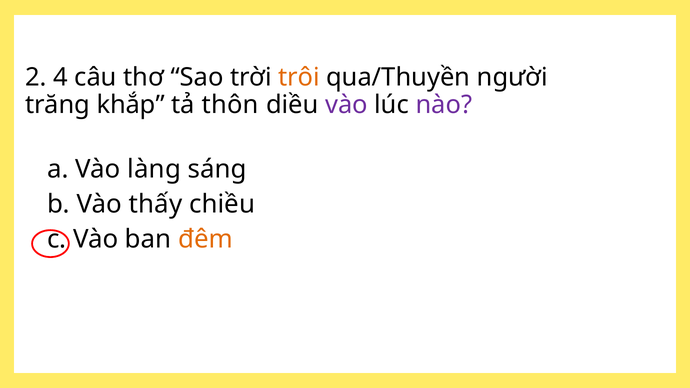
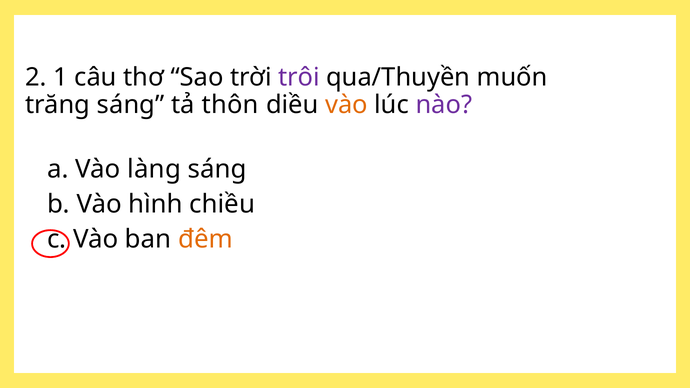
4: 4 -> 1
trôi colour: orange -> purple
người: người -> muốn
trăng khắp: khắp -> sáng
vào at (346, 105) colour: purple -> orange
thấy: thấy -> hình
